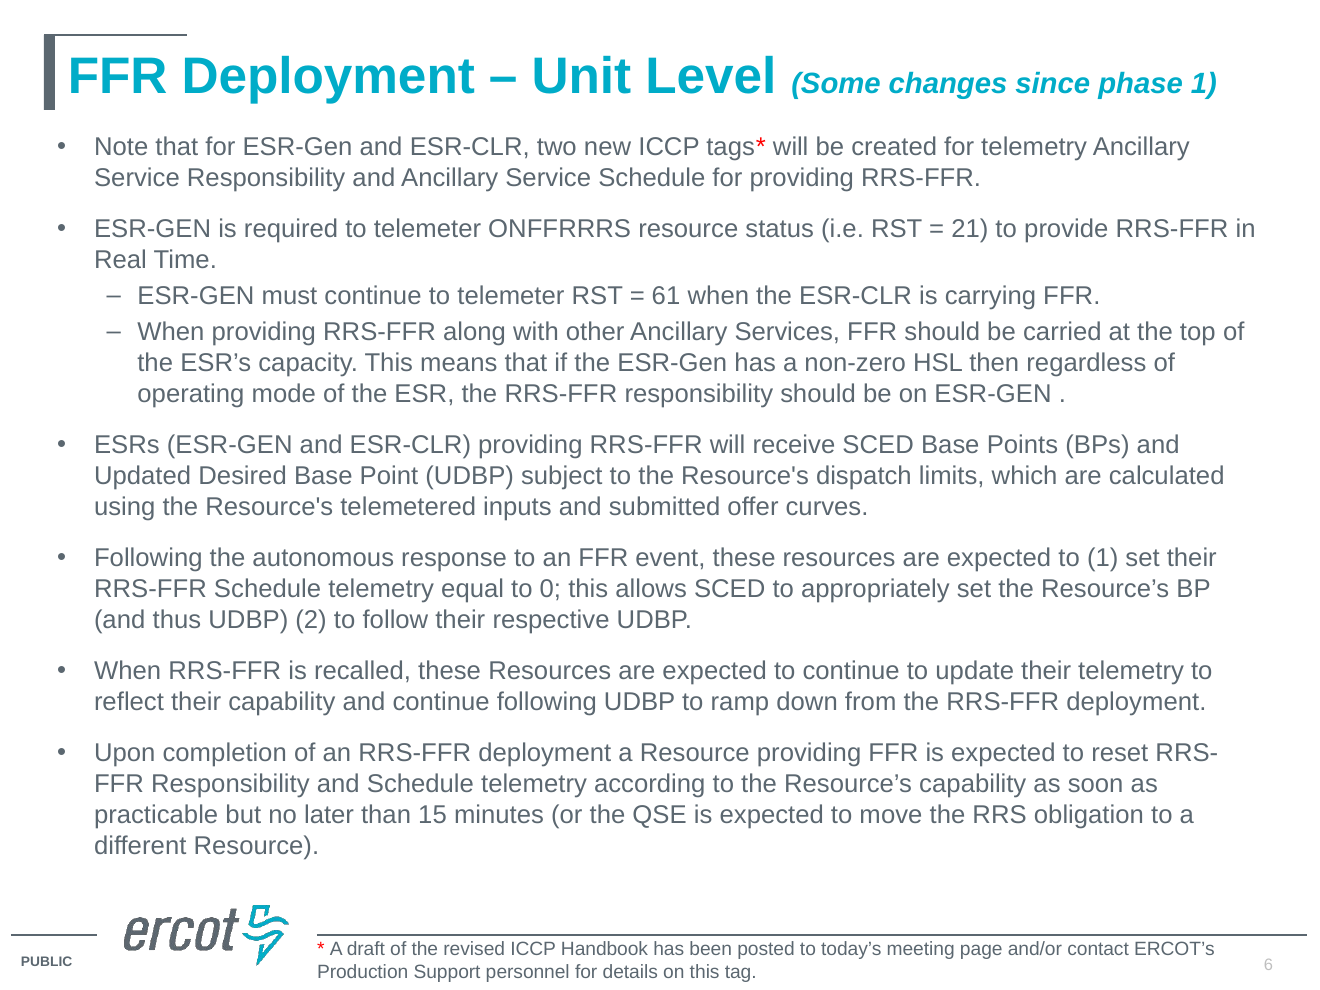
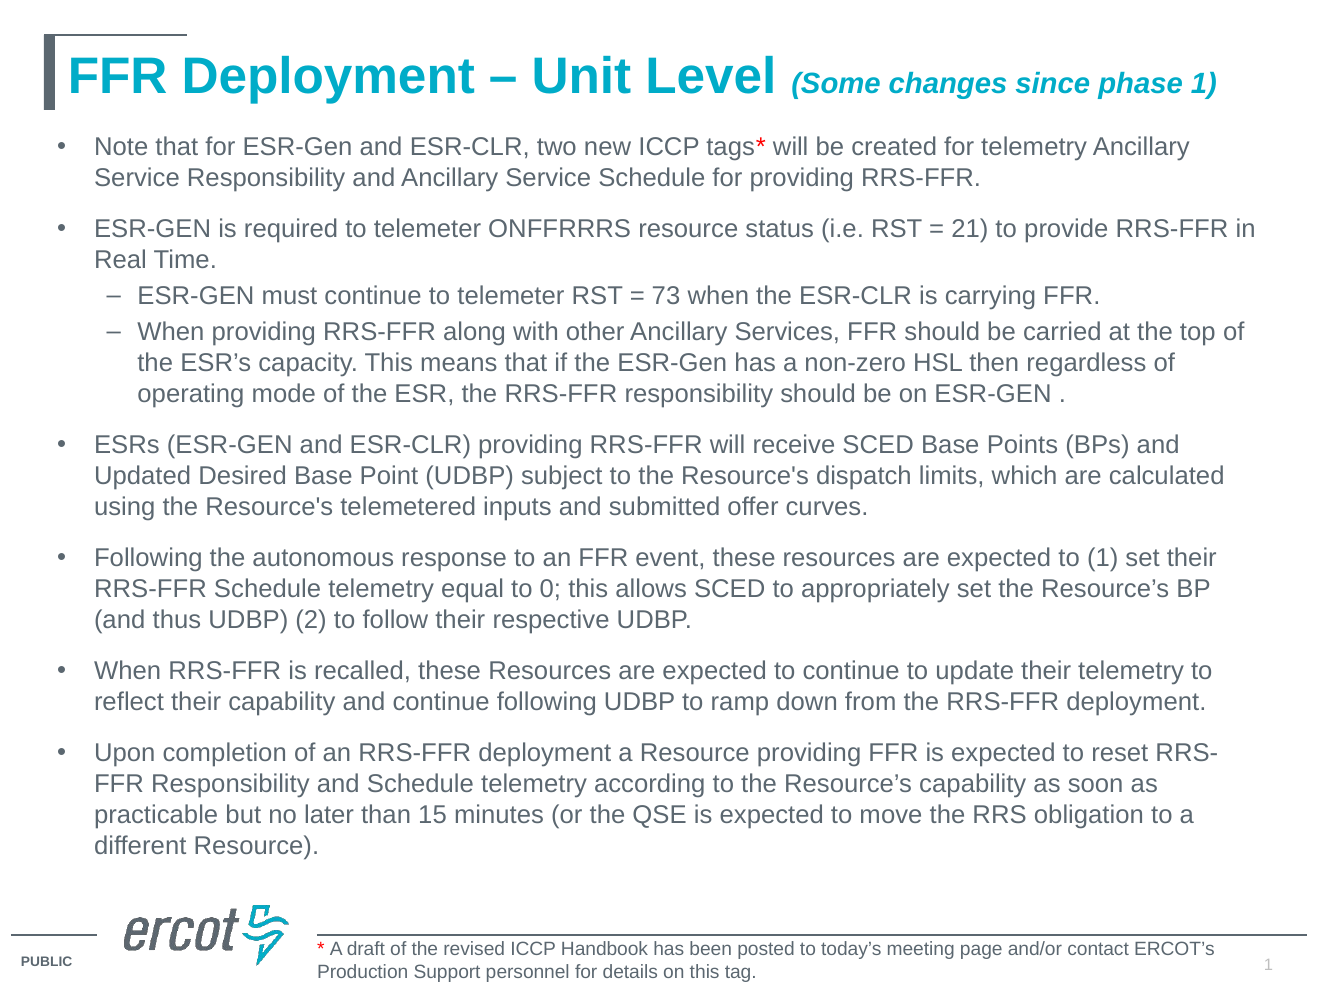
61: 61 -> 73
6 at (1268, 965): 6 -> 1
